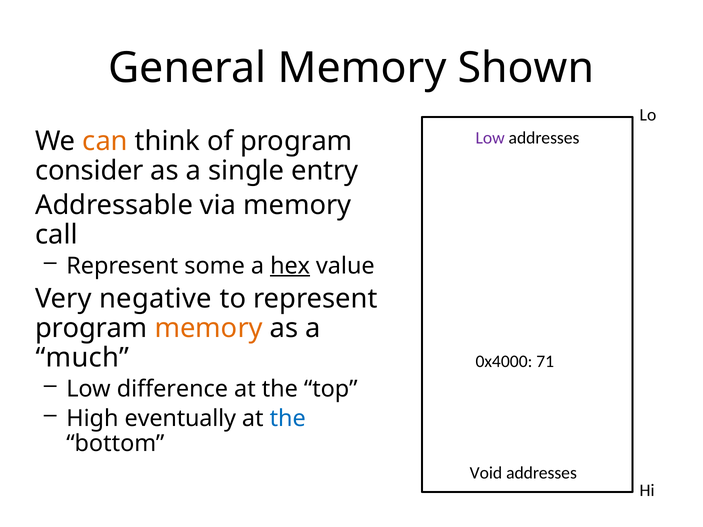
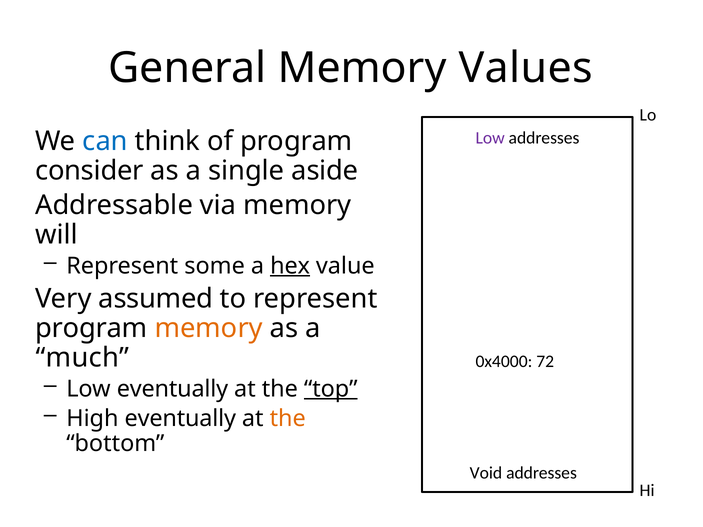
Shown: Shown -> Values
can colour: orange -> blue
entry: entry -> aside
call: call -> will
negative: negative -> assumed
71: 71 -> 72
Low difference: difference -> eventually
top underline: none -> present
the at (288, 419) colour: blue -> orange
